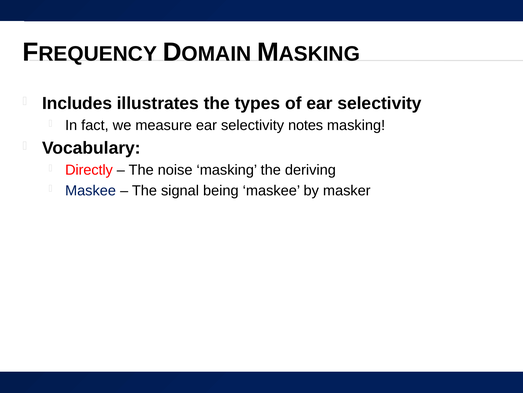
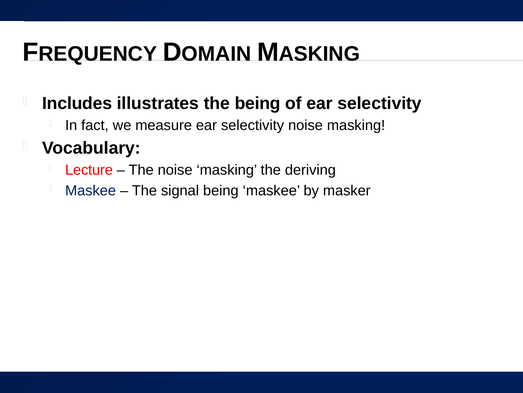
the types: types -> being
selectivity notes: notes -> noise
Directly: Directly -> Lecture
